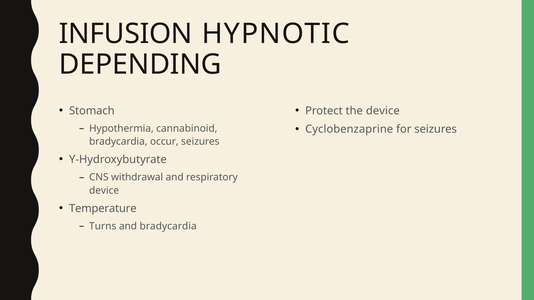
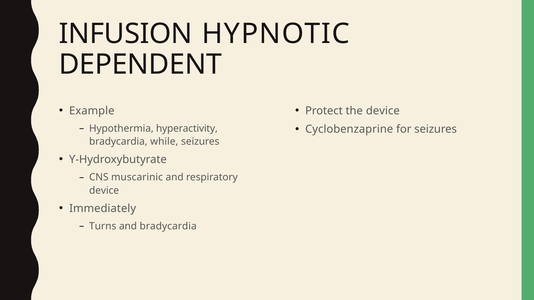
DEPENDING: DEPENDING -> DEPENDENT
Stomach: Stomach -> Example
cannabinoid: cannabinoid -> hyperactivity
occur: occur -> while
withdrawal: withdrawal -> muscarinic
Temperature: Temperature -> Immediately
